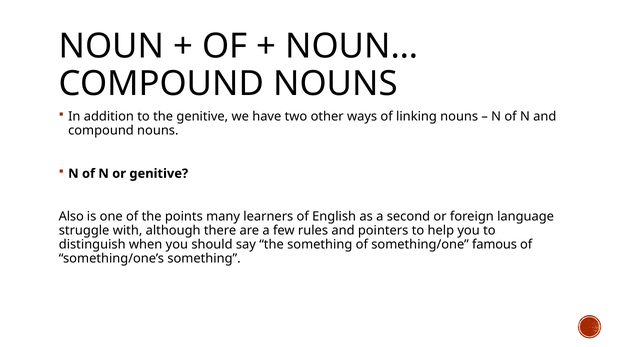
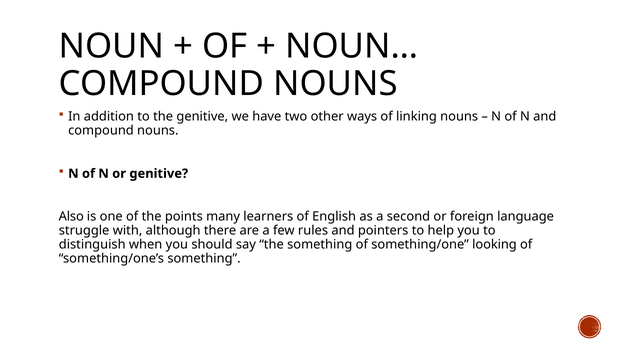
famous: famous -> looking
